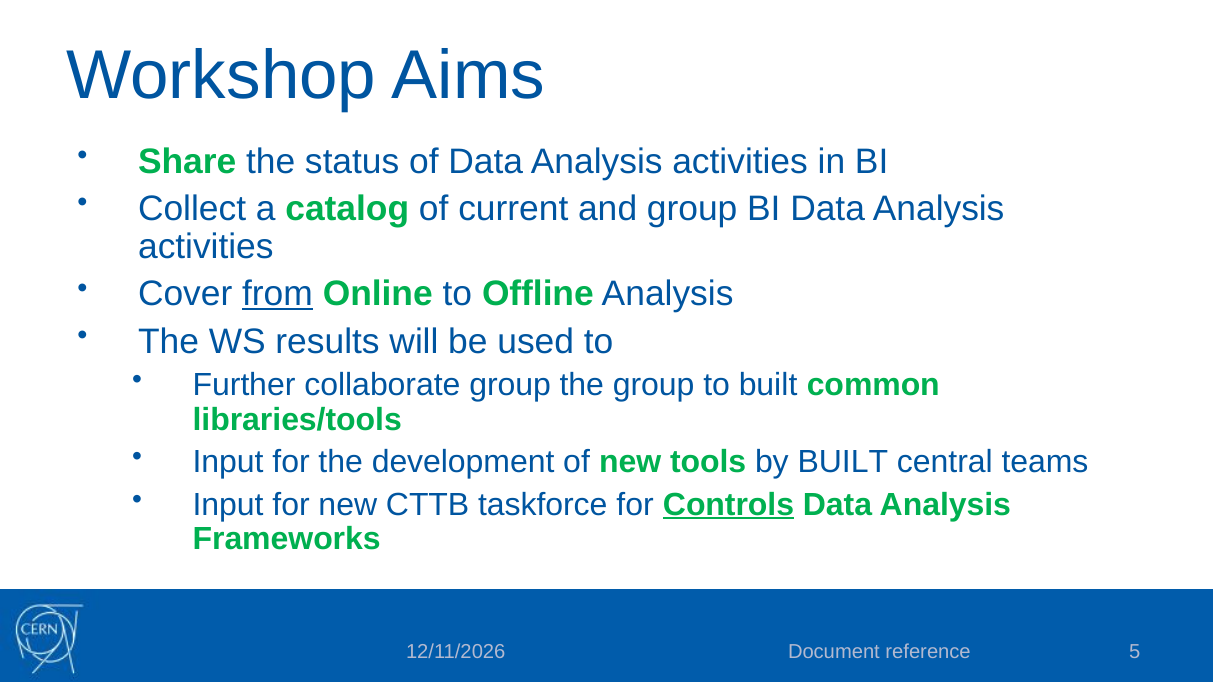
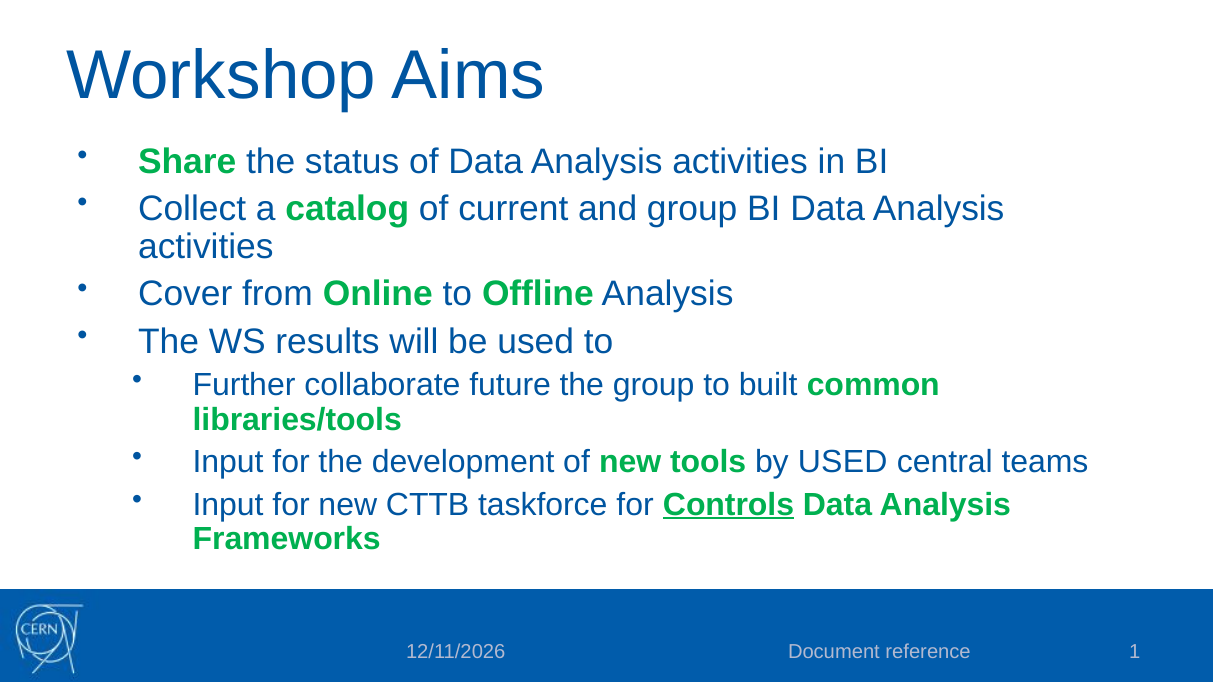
from underline: present -> none
collaborate group: group -> future
by BUILT: BUILT -> USED
5: 5 -> 1
